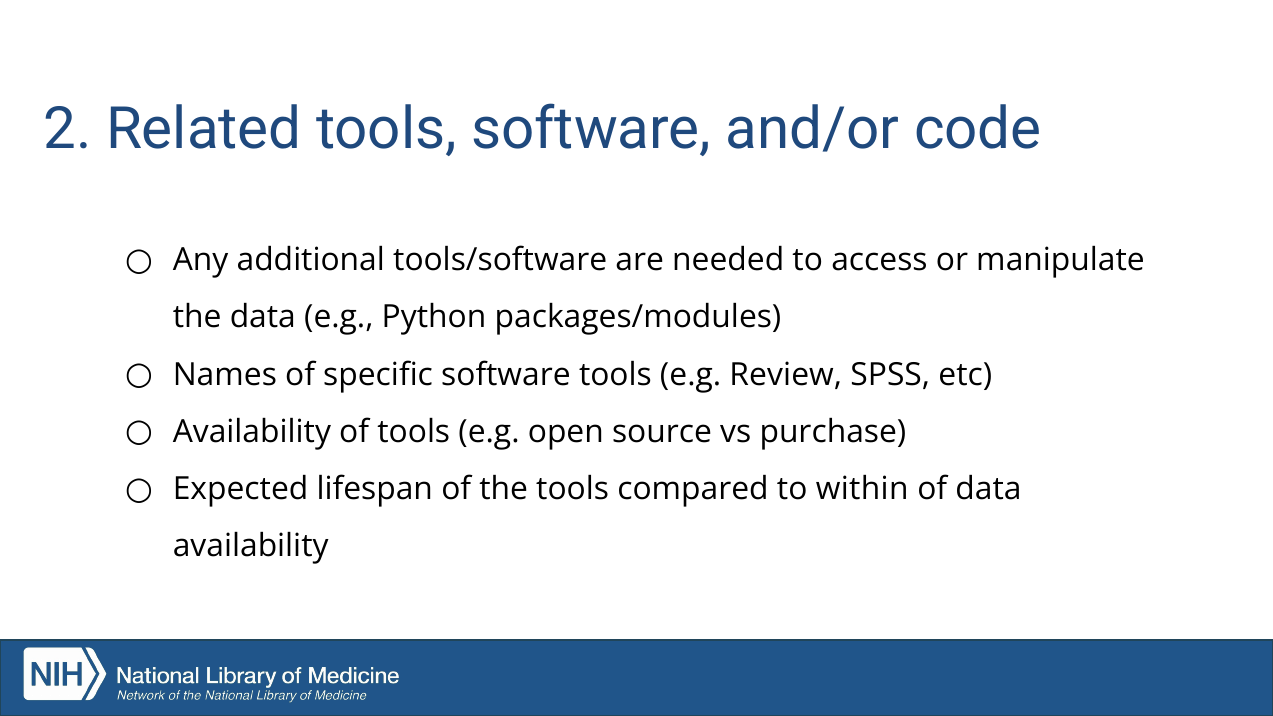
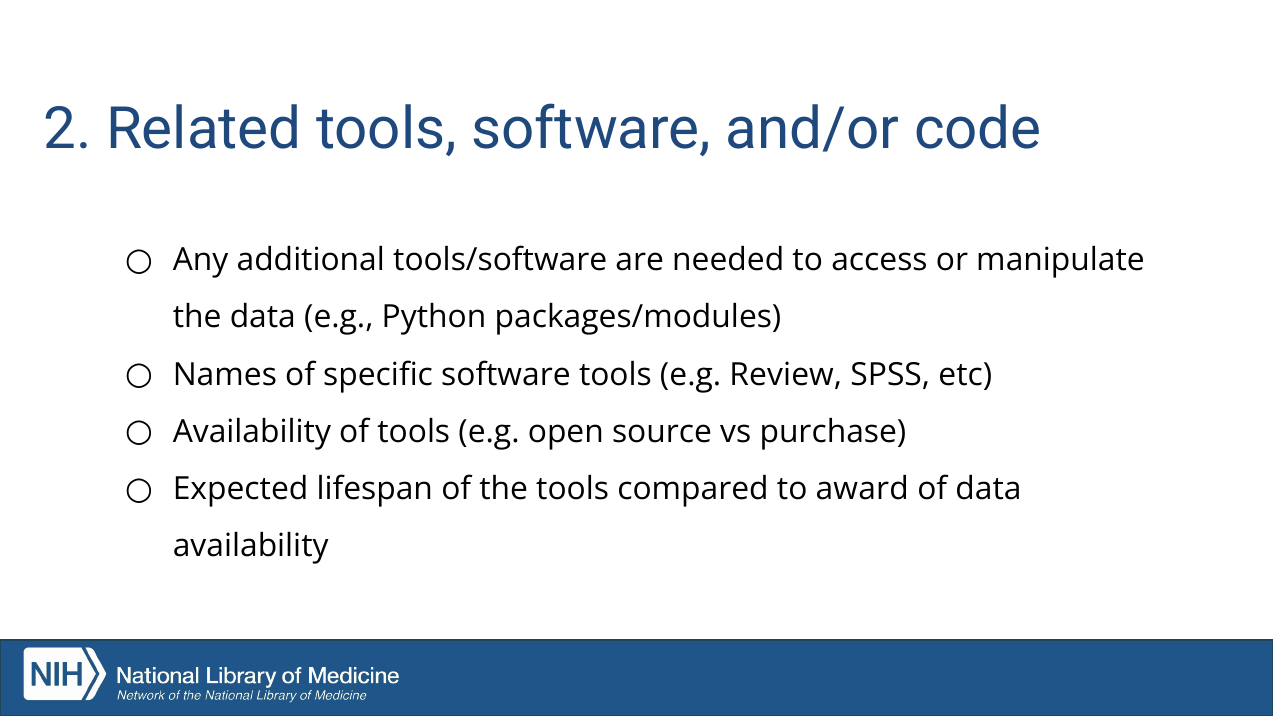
within: within -> award
